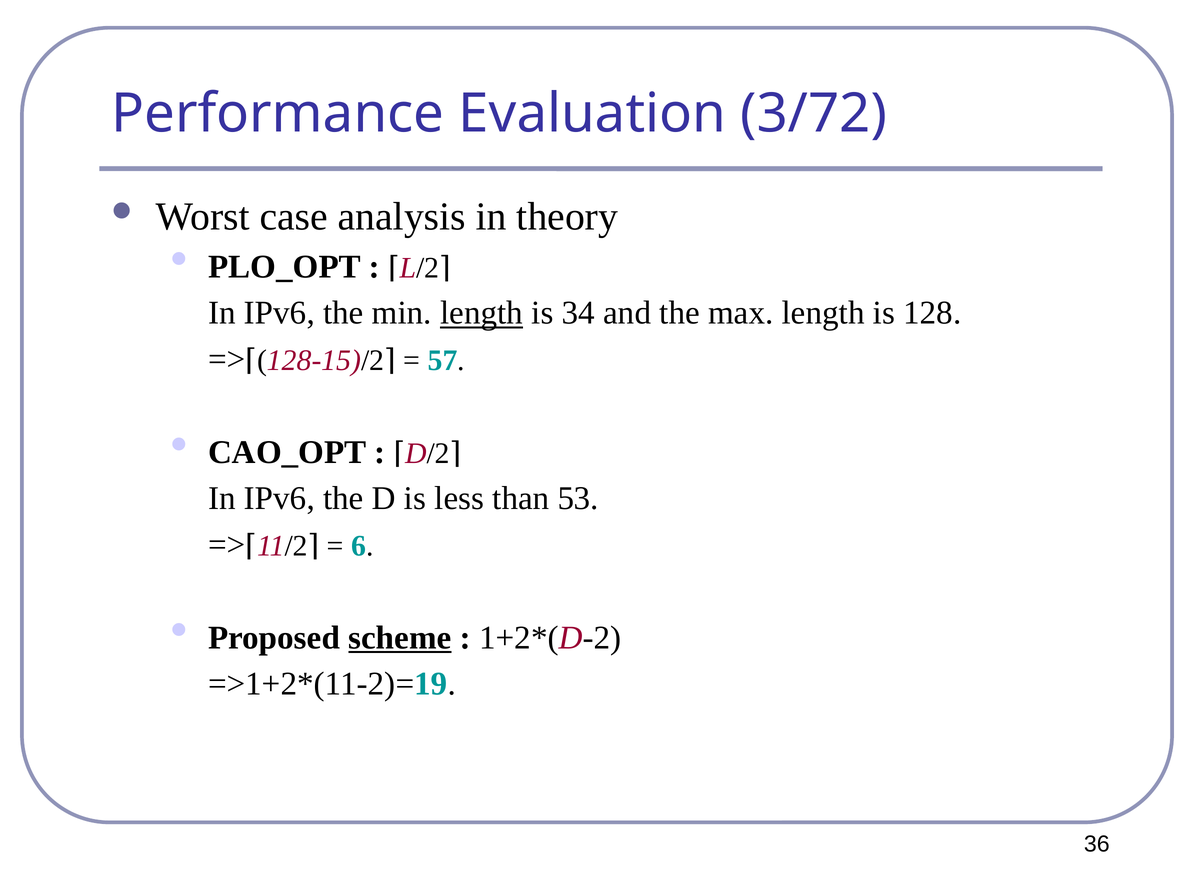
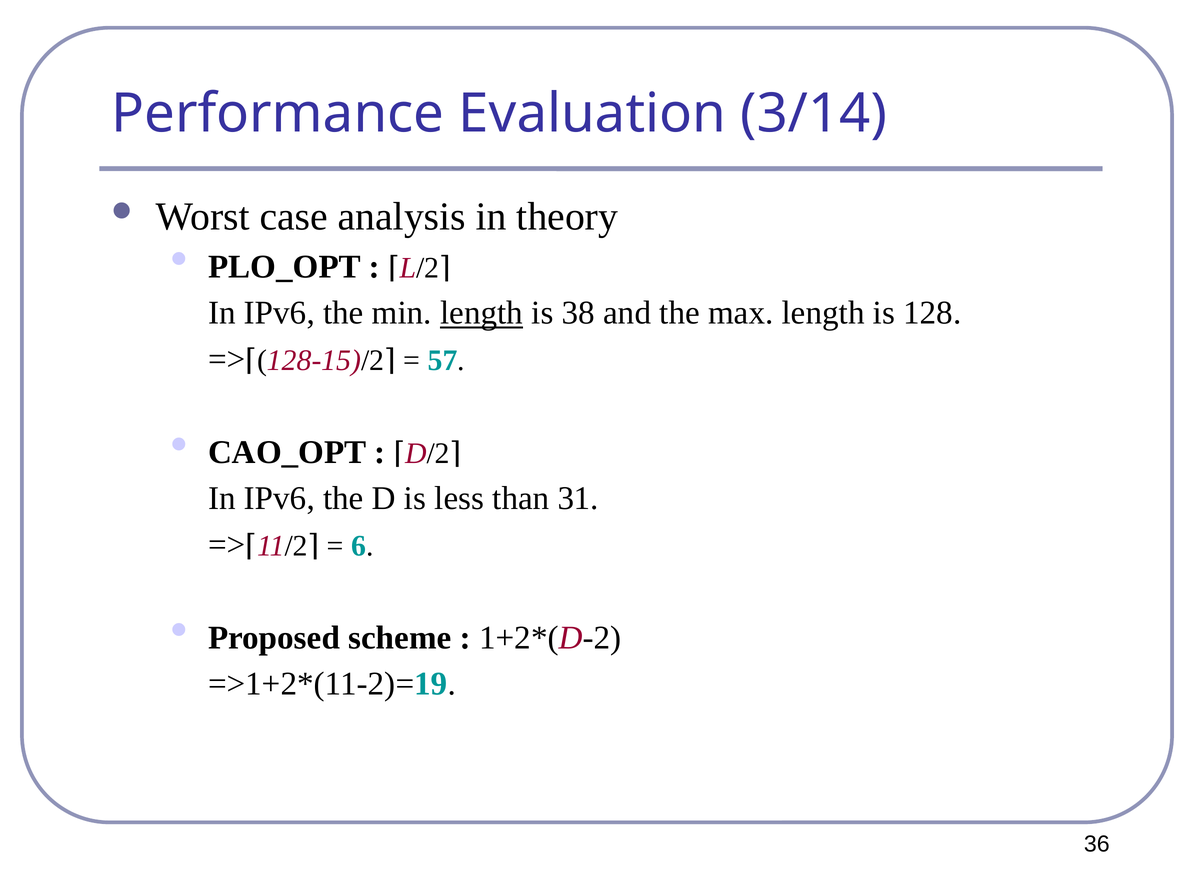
3/72: 3/72 -> 3/14
34: 34 -> 38
53: 53 -> 31
scheme underline: present -> none
